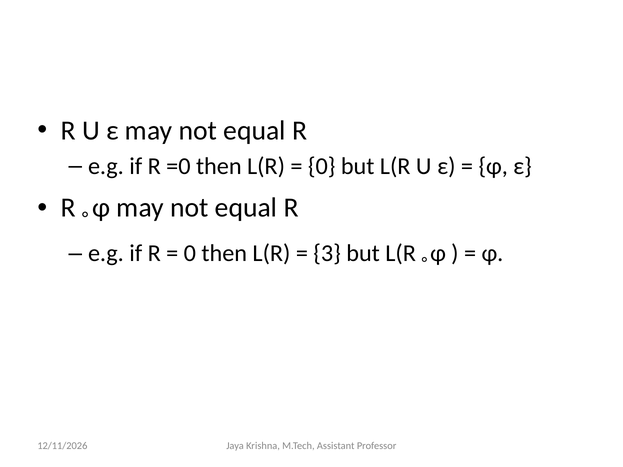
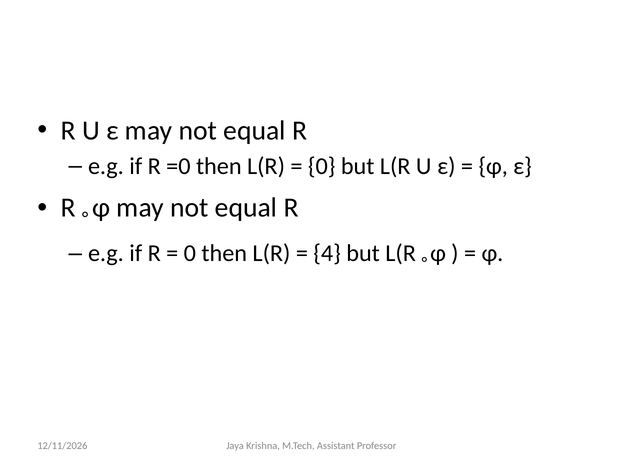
3: 3 -> 4
